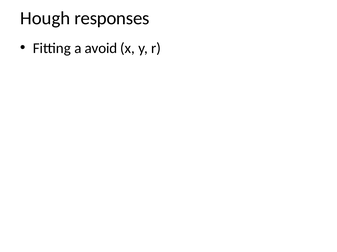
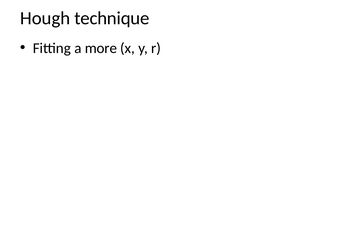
responses: responses -> technique
avoid: avoid -> more
